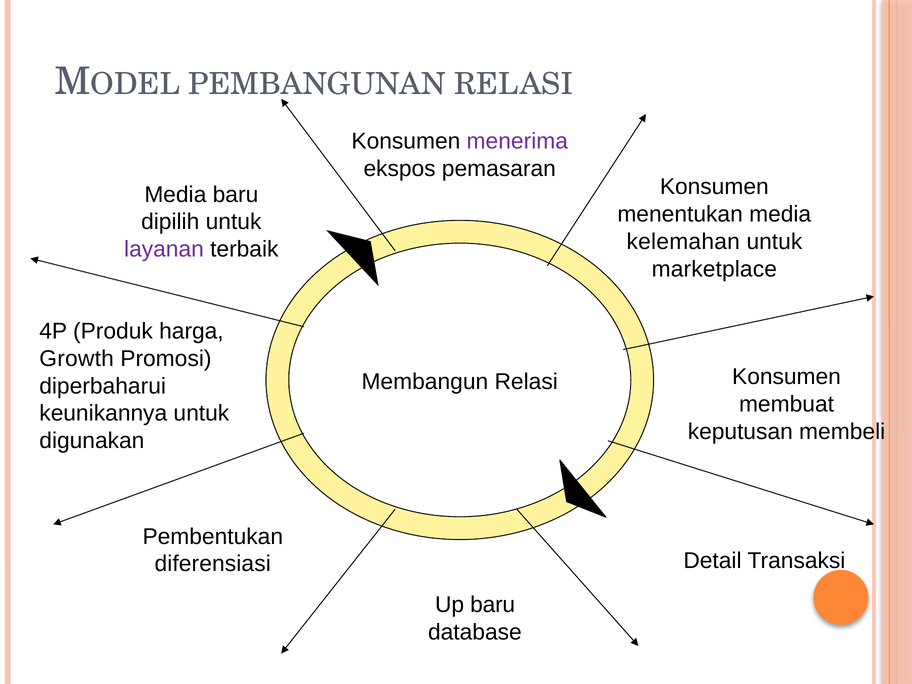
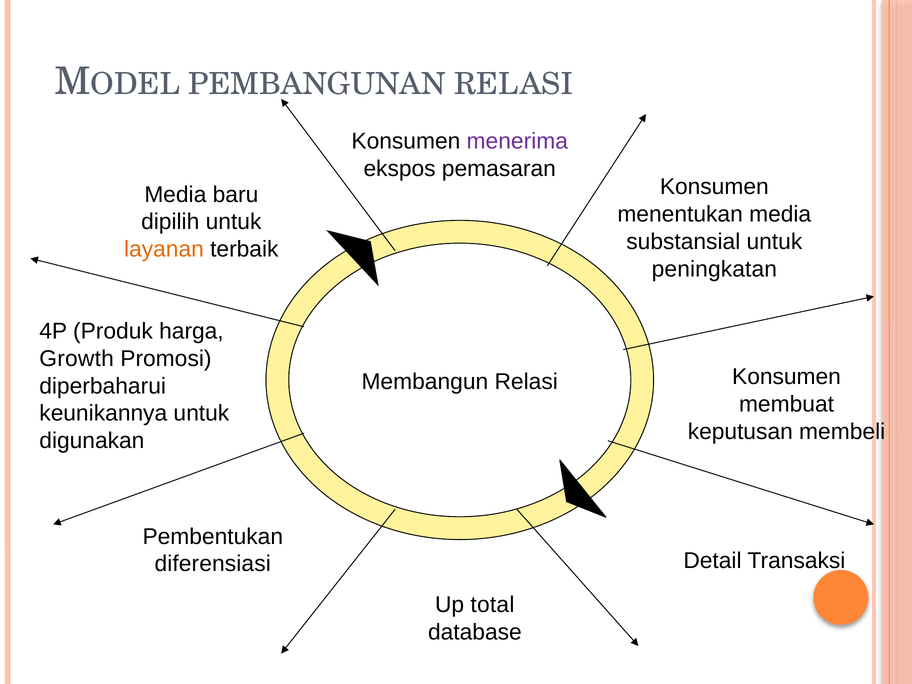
kelemahan: kelemahan -> substansial
layanan colour: purple -> orange
marketplace: marketplace -> peningkatan
Up baru: baru -> total
